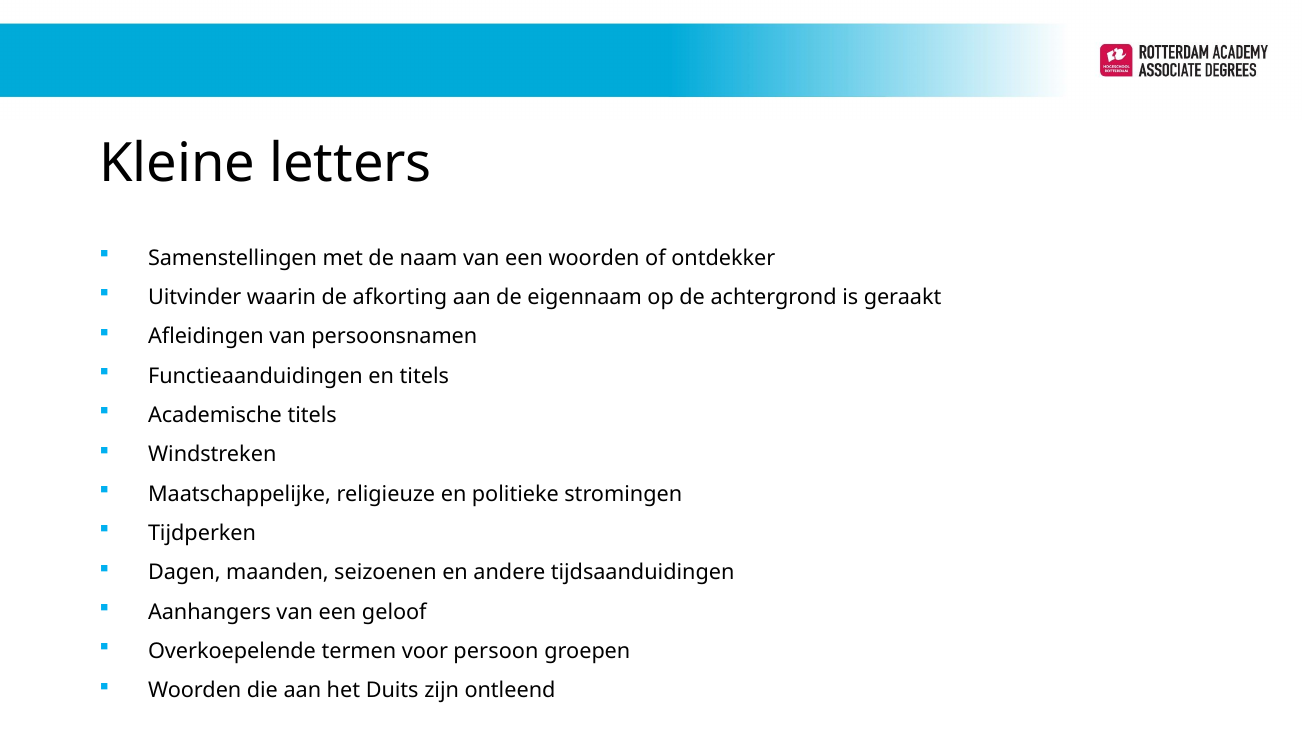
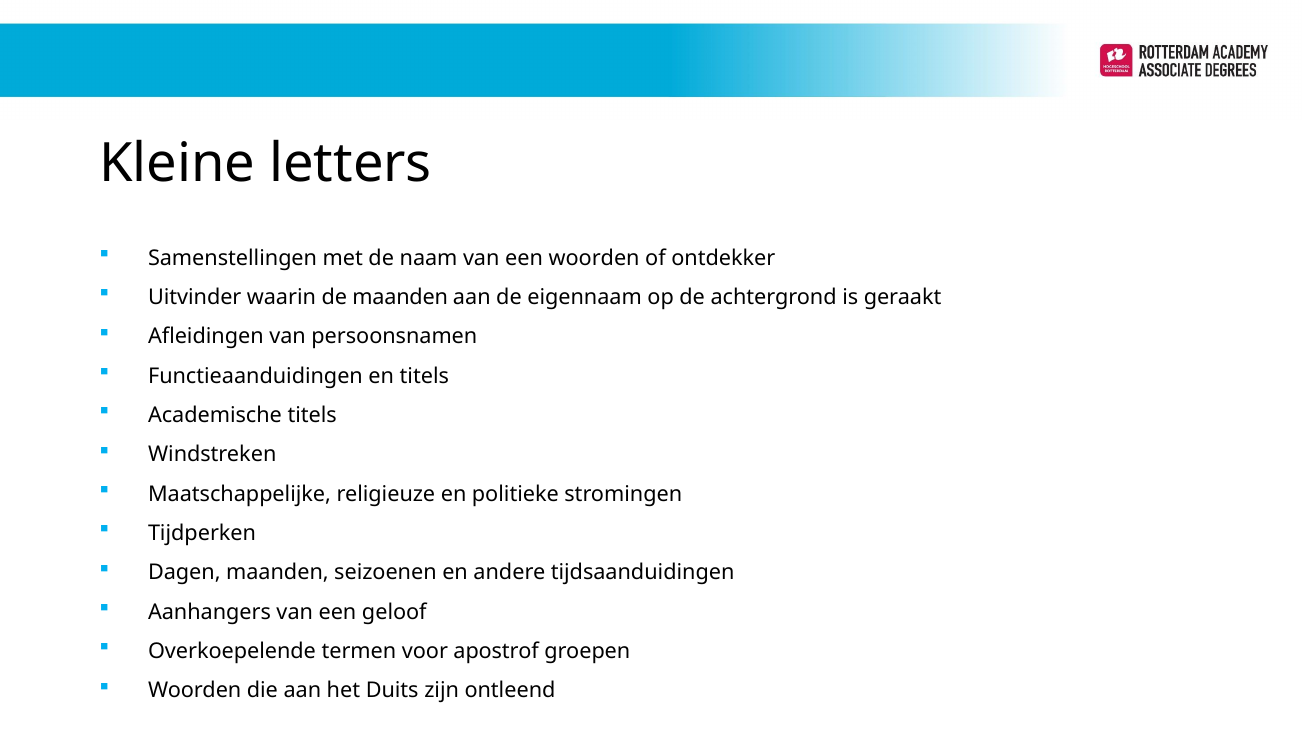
de afkorting: afkorting -> maanden
persoon: persoon -> apostrof
